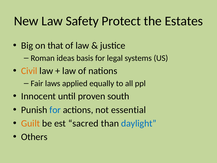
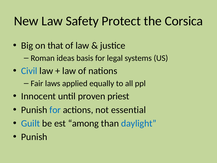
Estates: Estates -> Corsica
Civil colour: orange -> blue
south: south -> priest
Guilt colour: orange -> blue
sacred: sacred -> among
Others at (34, 137): Others -> Punish
